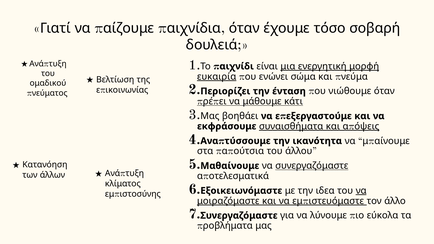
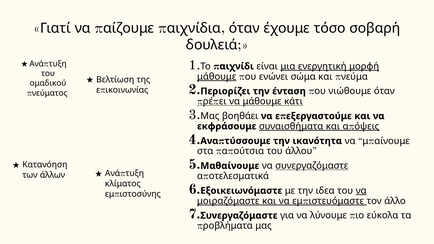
ευκαιρία at (217, 77): ευκαιρία -> μάθουμε
